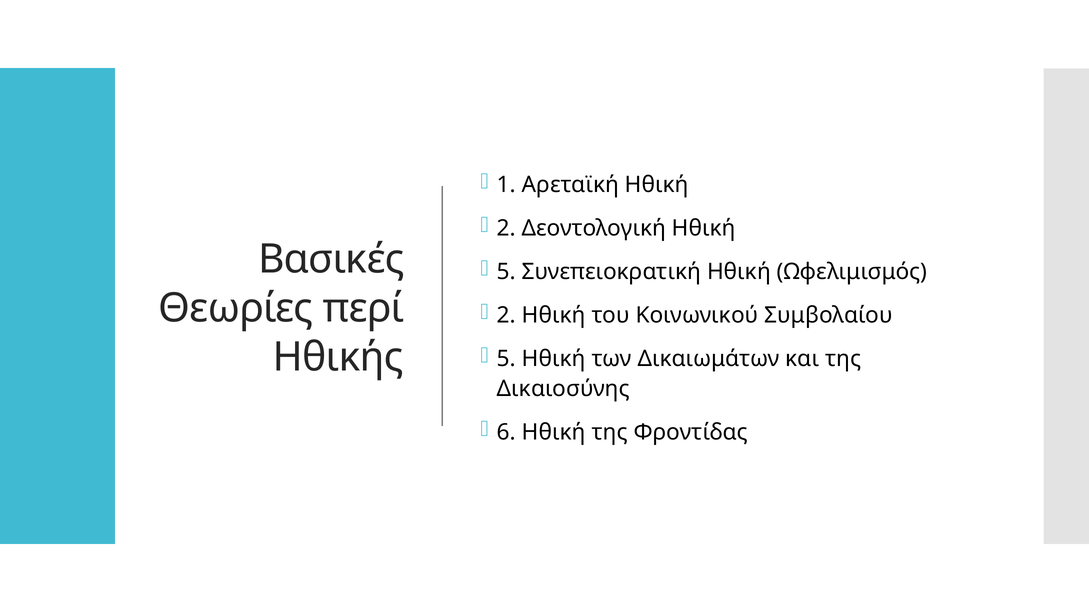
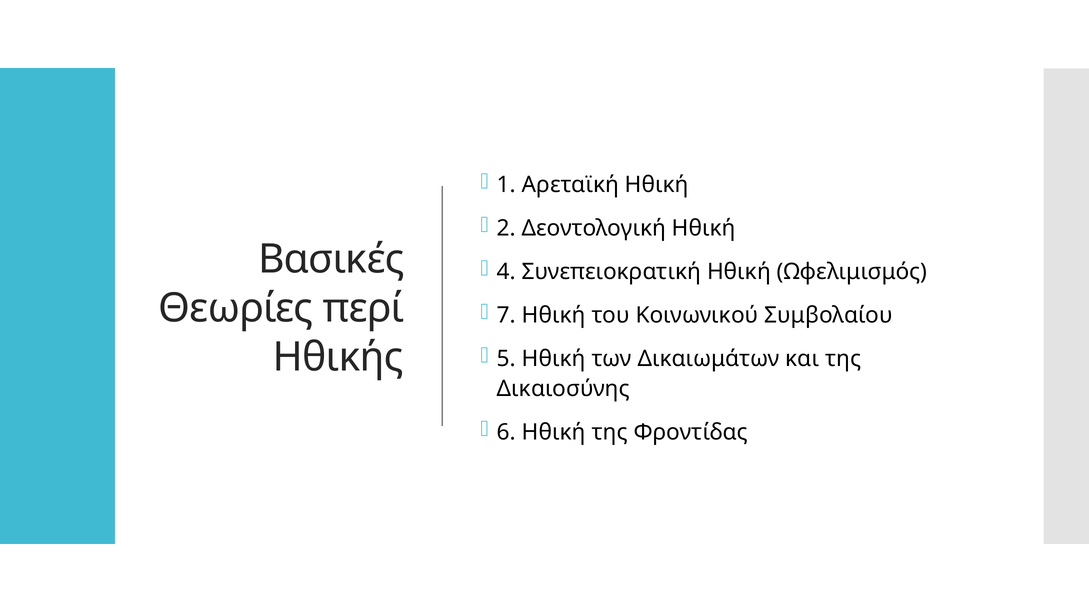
5 at (506, 272): 5 -> 4
2 at (506, 316): 2 -> 7
